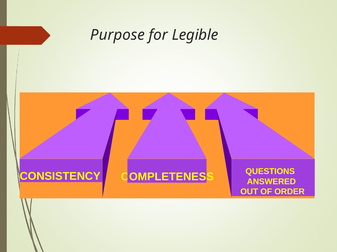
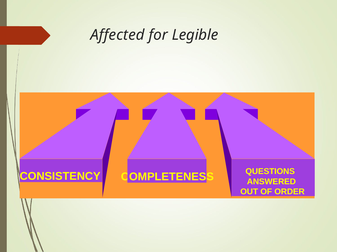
Purpose: Purpose -> Affected
